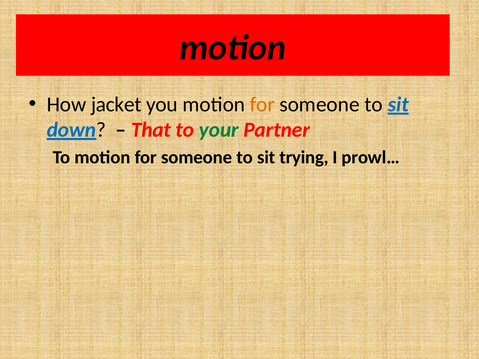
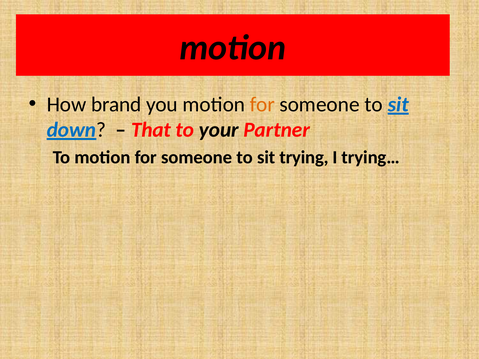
jacket: jacket -> brand
your colour: green -> black
prowl…: prowl… -> trying…
